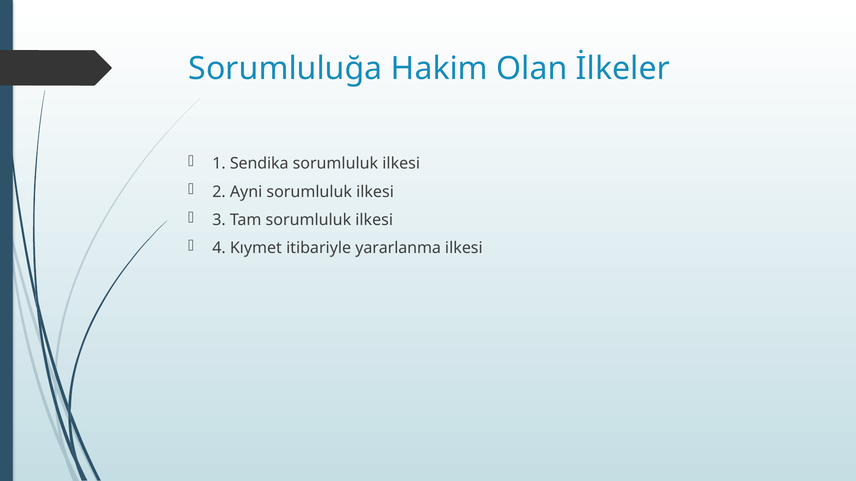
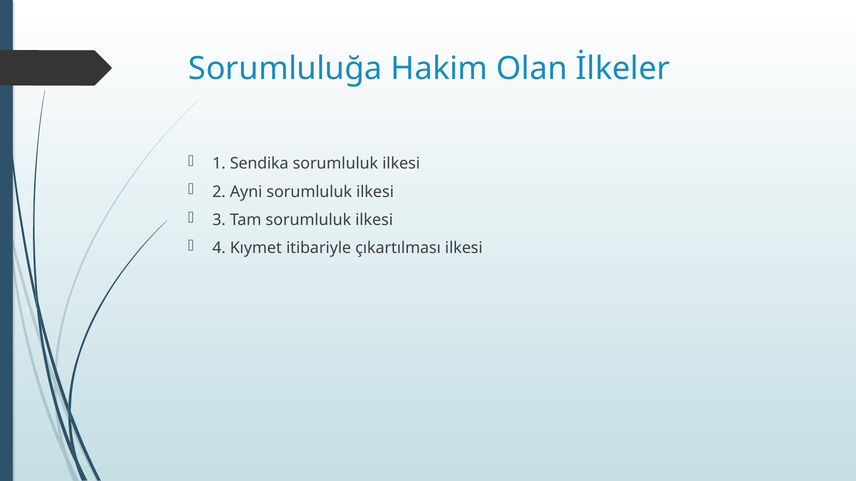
yararlanma: yararlanma -> çıkartılması
